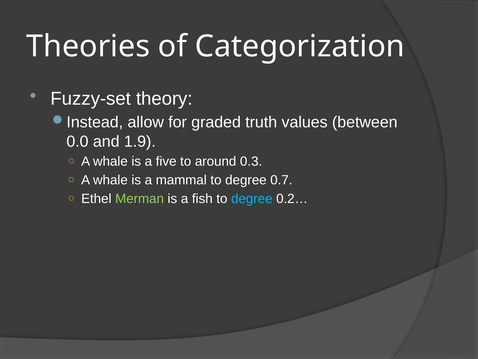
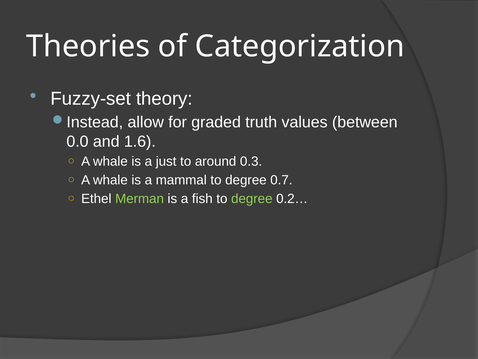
1.9: 1.9 -> 1.6
five: five -> just
degree at (252, 199) colour: light blue -> light green
